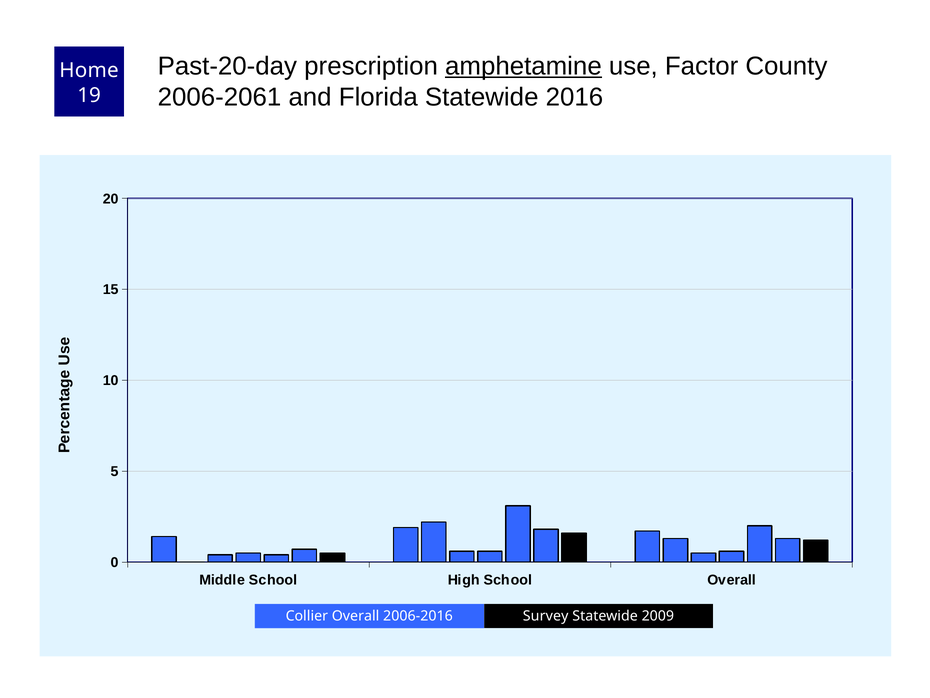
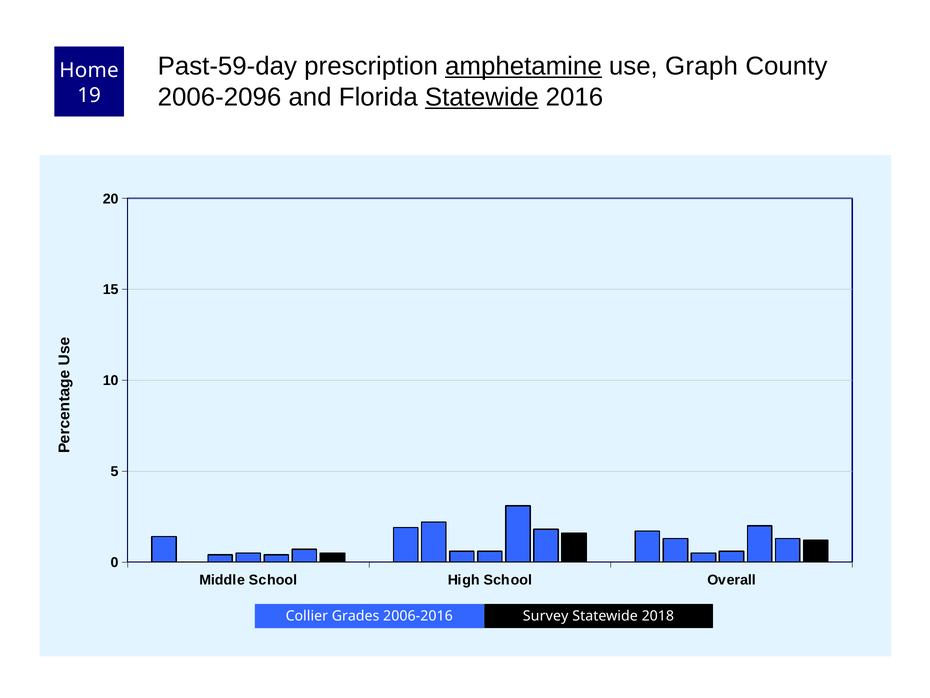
Past-20-day: Past-20-day -> Past-59-day
Factor: Factor -> Graph
2006-2061: 2006-2061 -> 2006-2096
Statewide at (482, 97) underline: none -> present
Collier Overall: Overall -> Grades
2009: 2009 -> 2018
